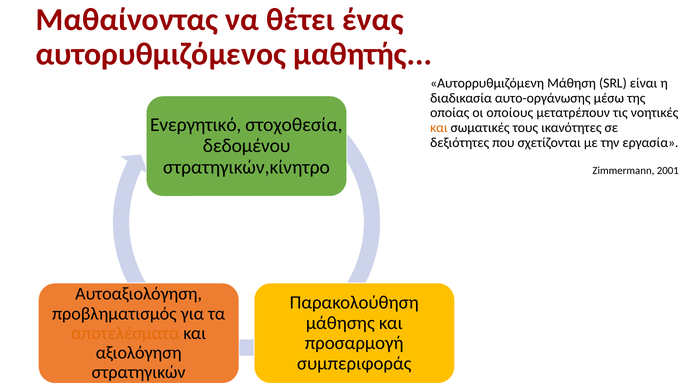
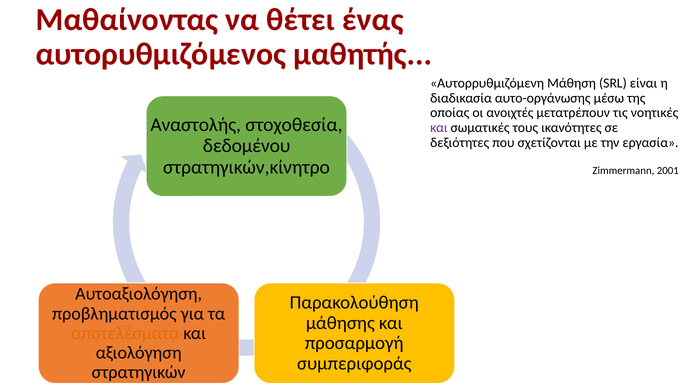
οποίους: οποίους -> ανοιχτές
Ενεργητικό: Ενεργητικό -> Αναστολής
και at (439, 128) colour: orange -> purple
